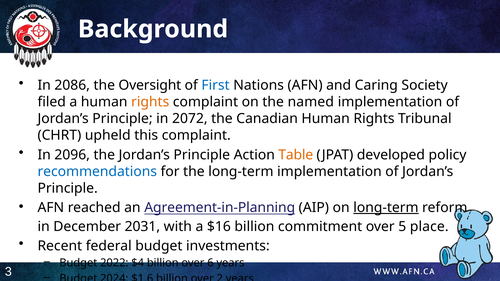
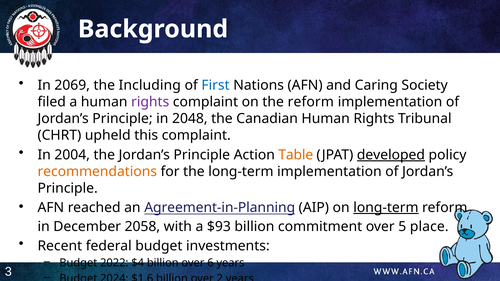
2086: 2086 -> 2069
Oversight: Oversight -> Including
rights at (150, 102) colour: orange -> purple
the named: named -> reform
2072: 2072 -> 2048
2096: 2096 -> 2004
developed underline: none -> present
recommendations colour: blue -> orange
2031: 2031 -> 2058
$16: $16 -> $93
